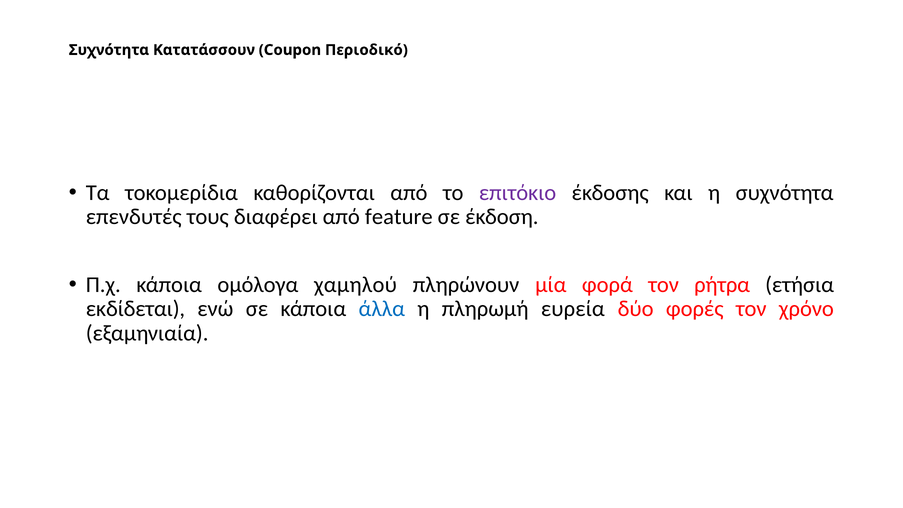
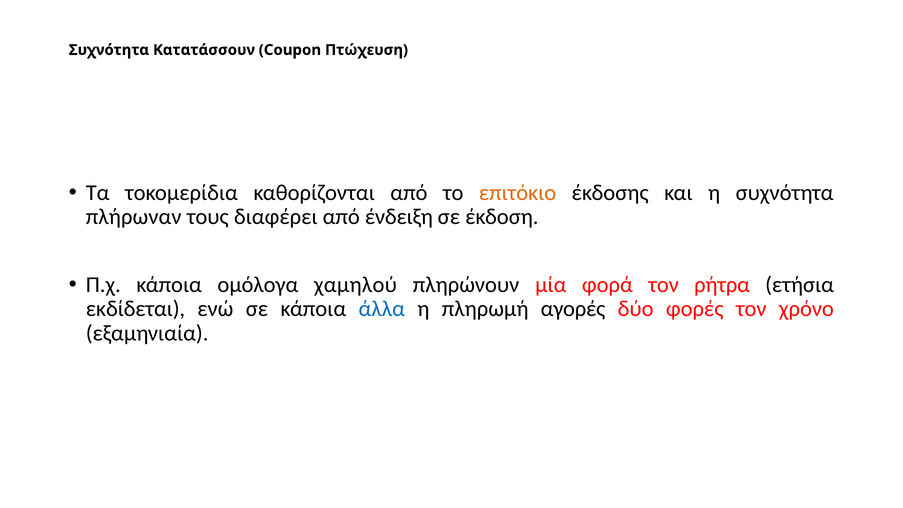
Περιοδικό: Περιοδικό -> Πτώχευση
επιτόκιο colour: purple -> orange
επενδυτές: επενδυτές -> πλήρωναν
feature: feature -> ένδειξη
ευρεία: ευρεία -> αγορές
